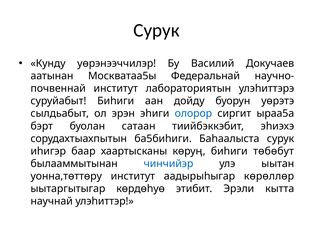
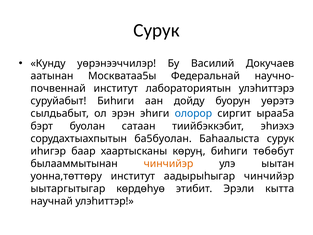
ба5биhиги: ба5биhиги -> ба5буолан
чинчийэр at (168, 163) colour: blue -> orange
аадырыhыгар көрөллөр: көрөллөр -> чинчийэр
